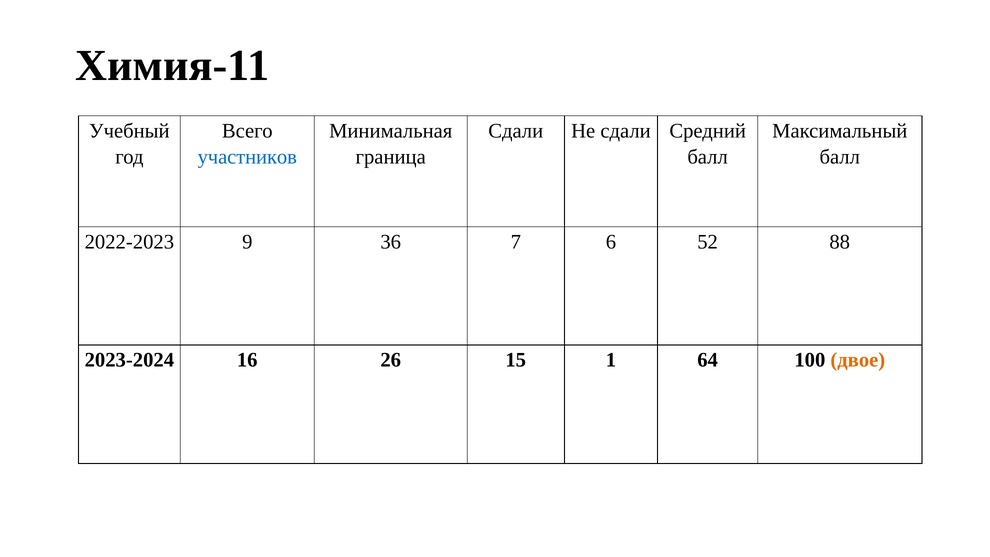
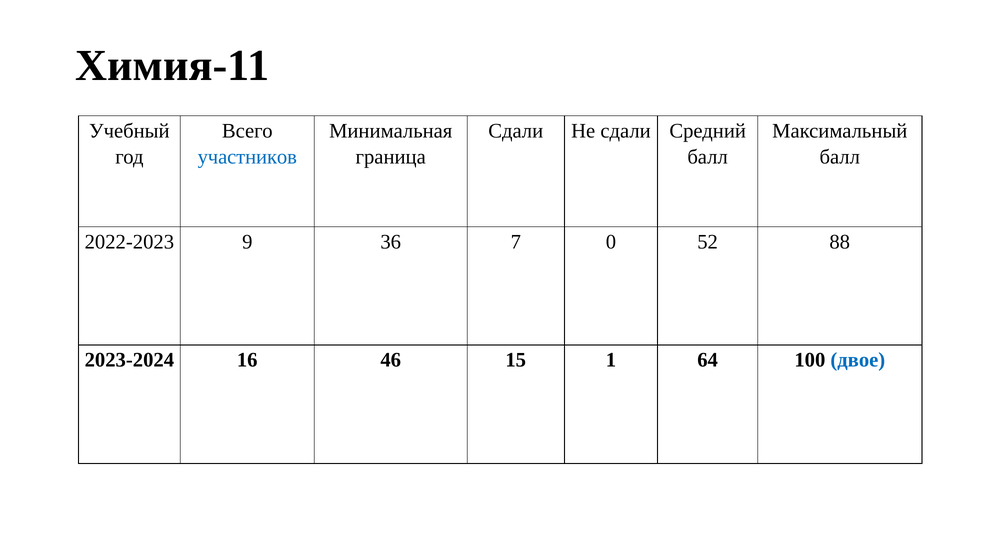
6: 6 -> 0
26: 26 -> 46
двое colour: orange -> blue
